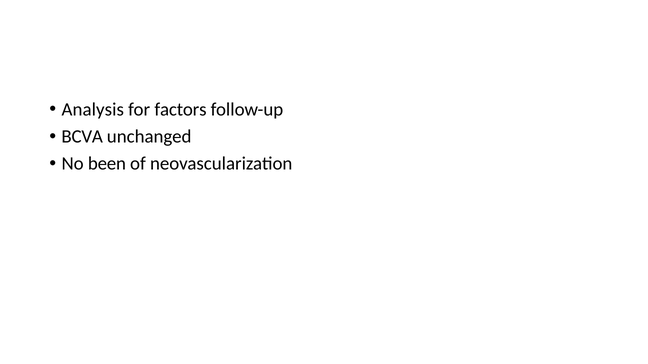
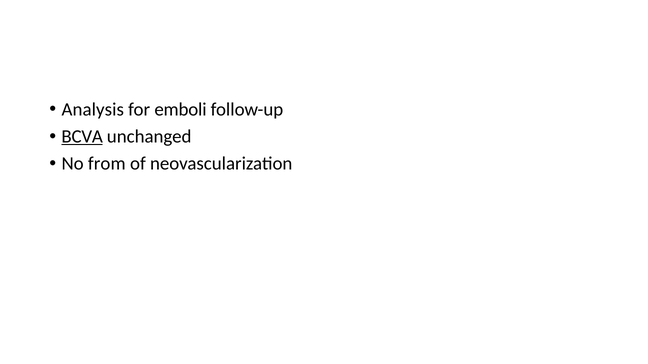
factors: factors -> emboli
BCVA underline: none -> present
been: been -> from
